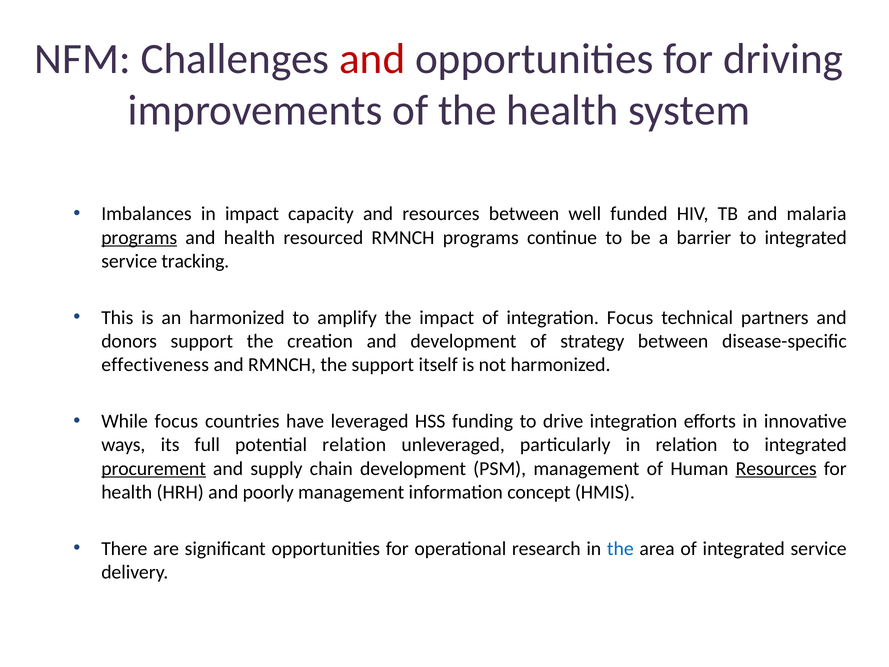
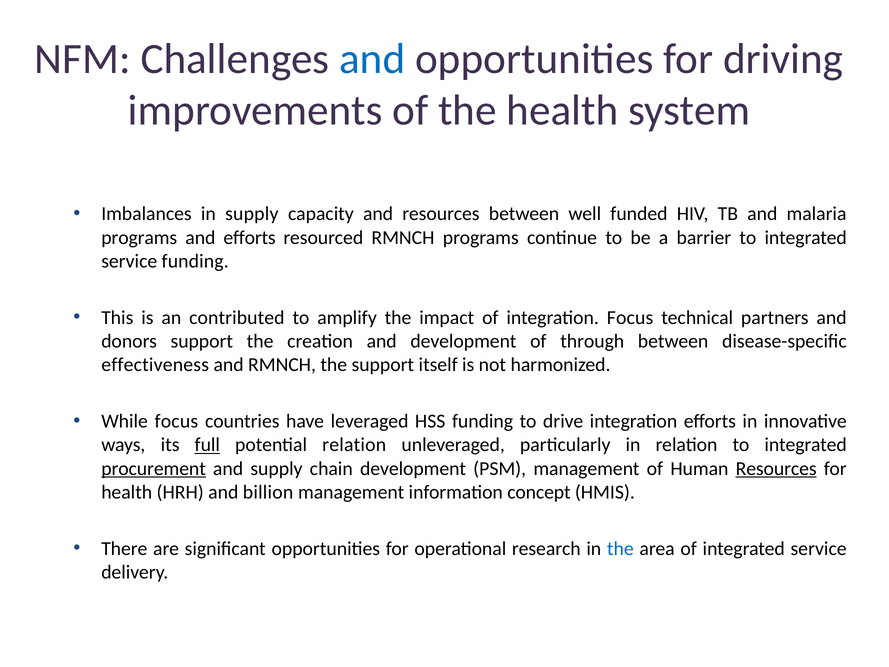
and at (372, 59) colour: red -> blue
in impact: impact -> supply
programs at (139, 237) underline: present -> none
and health: health -> efforts
service tracking: tracking -> funding
an harmonized: harmonized -> contributed
strategy: strategy -> through
full underline: none -> present
poorly: poorly -> billion
